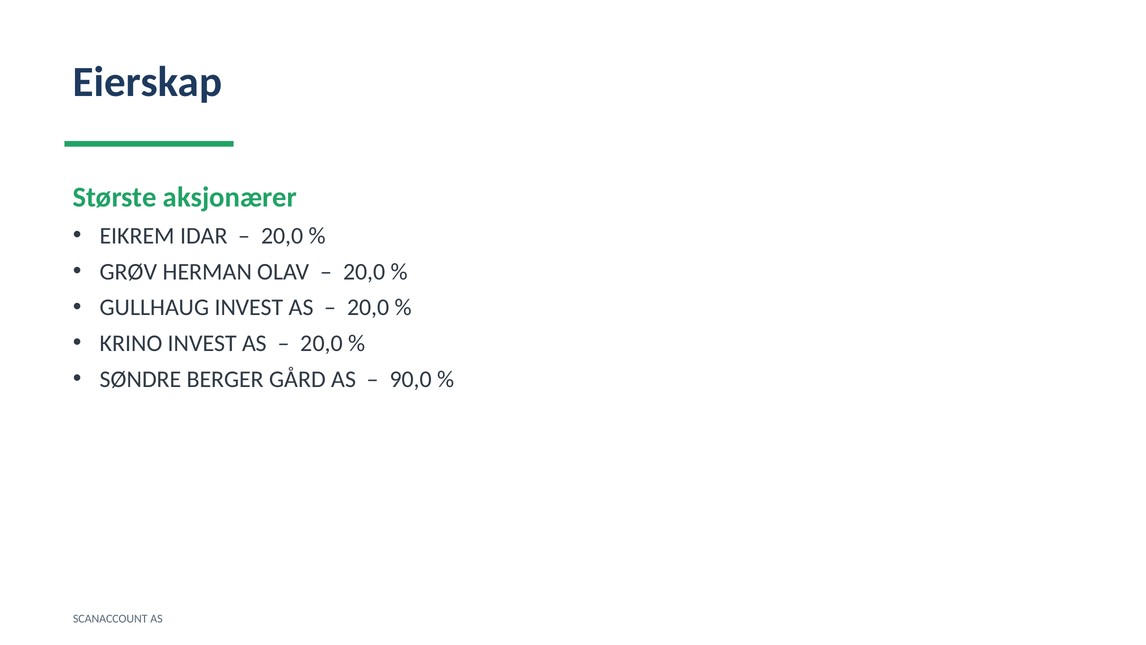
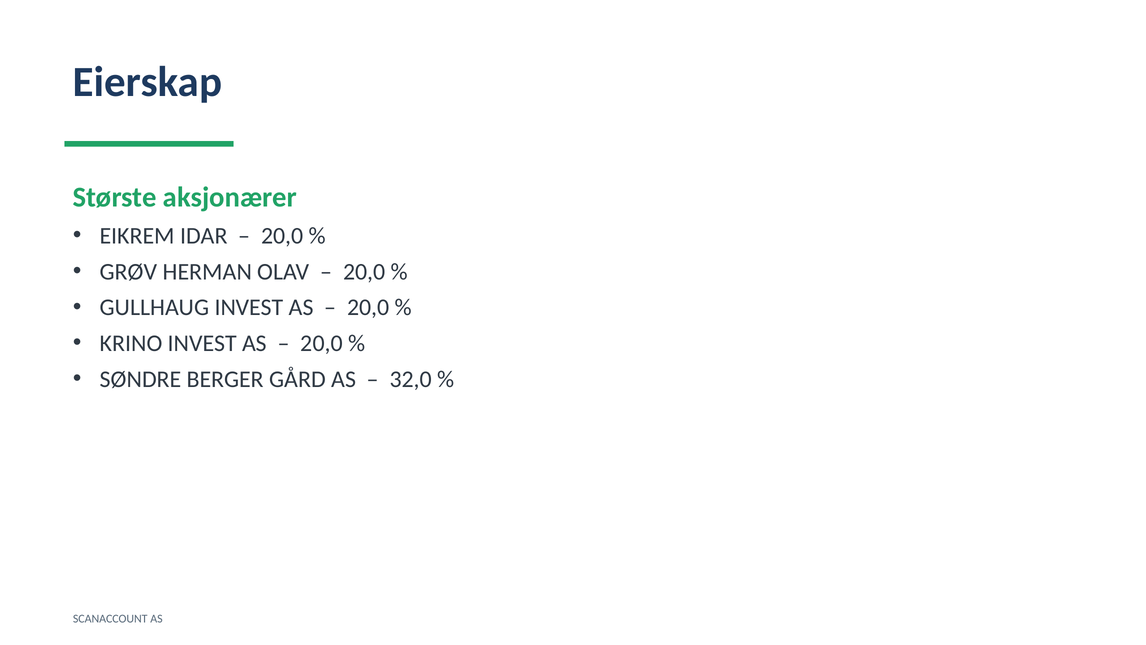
90,0: 90,0 -> 32,0
